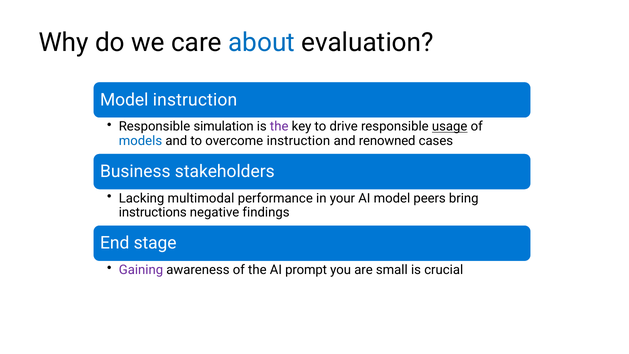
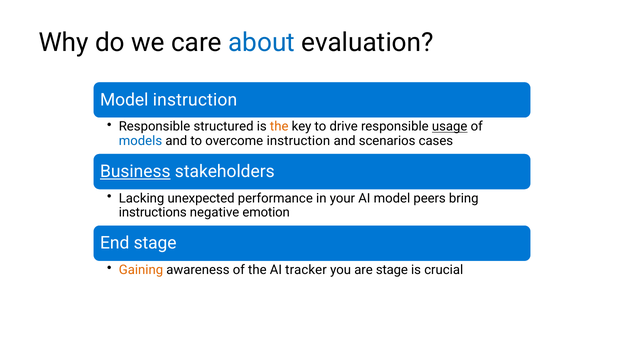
simulation: simulation -> structured
the at (279, 127) colour: purple -> orange
renowned: renowned -> scenarios
Business underline: none -> present
multimodal: multimodal -> unexpected
findings: findings -> emotion
Gaining colour: purple -> orange
prompt: prompt -> tracker
are small: small -> stage
